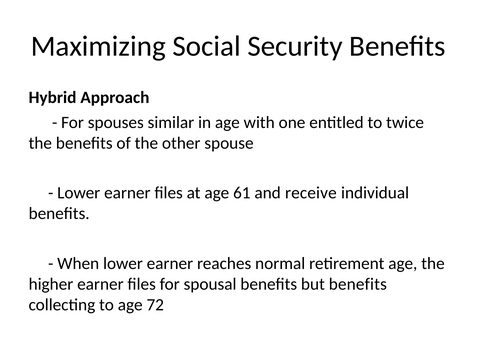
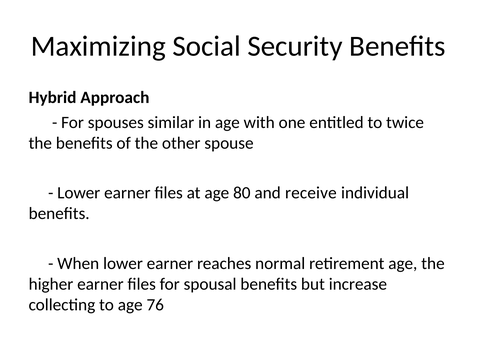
61: 61 -> 80
but benefits: benefits -> increase
72: 72 -> 76
